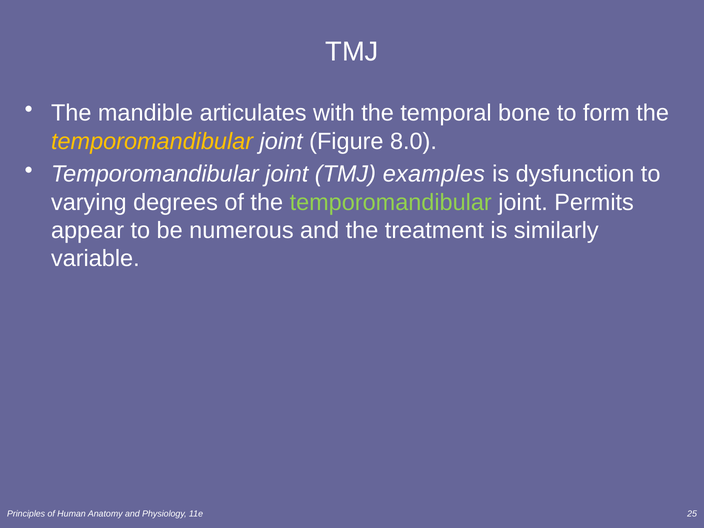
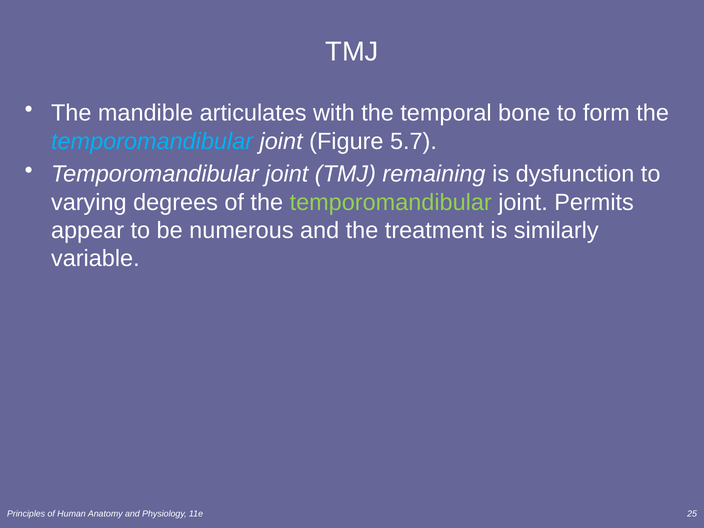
temporomandibular at (152, 141) colour: yellow -> light blue
8.0: 8.0 -> 5.7
examples: examples -> remaining
